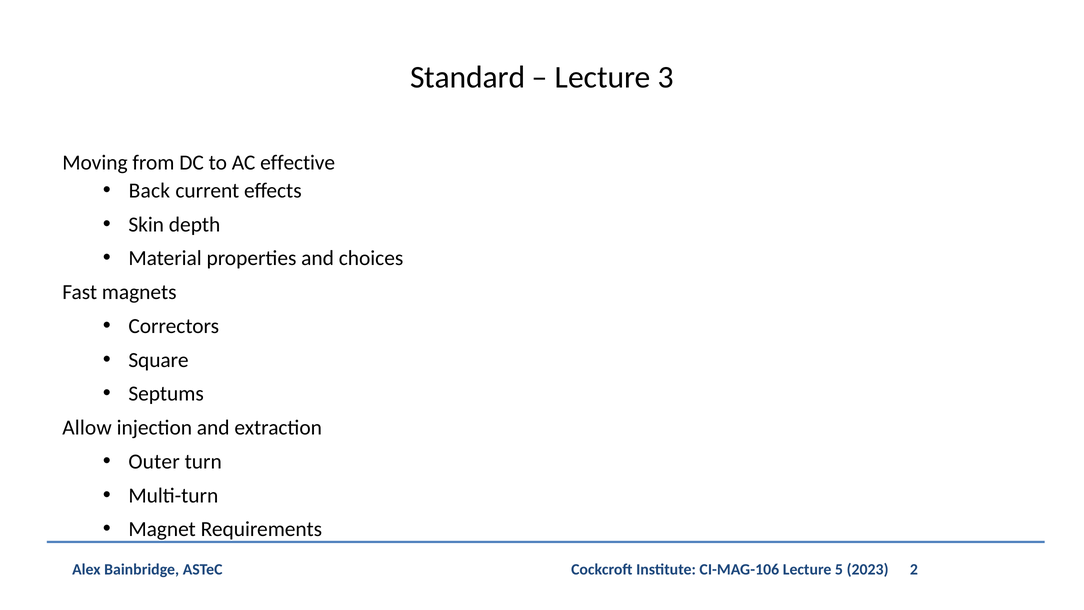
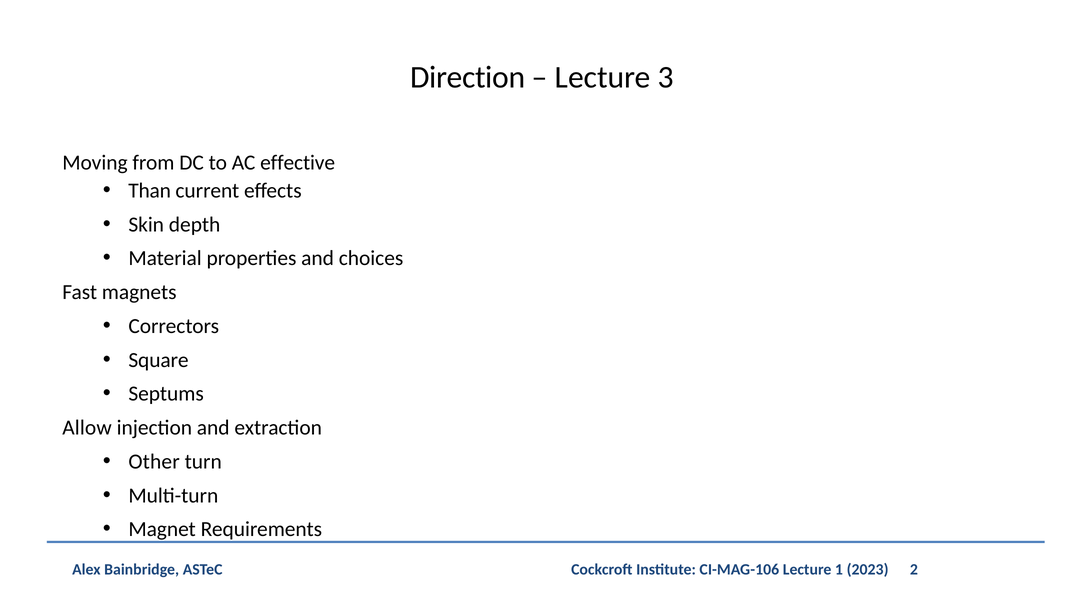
Standard: Standard -> Direction
Back: Back -> Than
Outer: Outer -> Other
5: 5 -> 1
